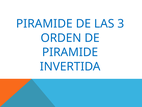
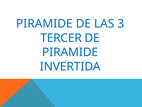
ORDEN: ORDEN -> TERCER
